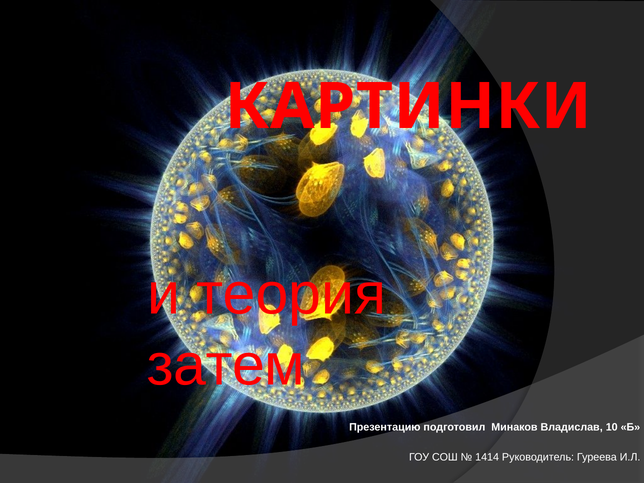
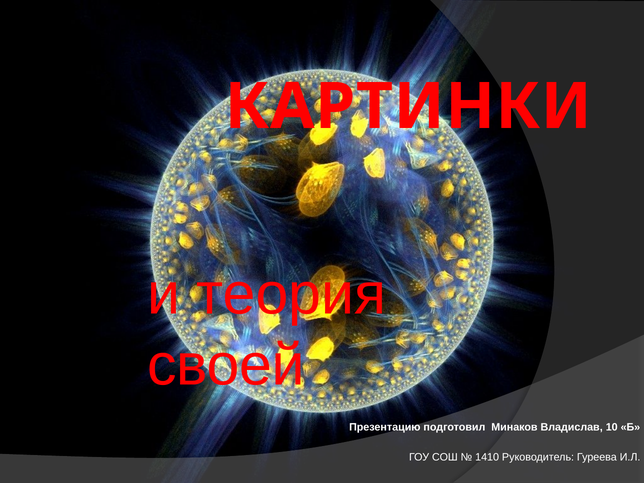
затем: затем -> своей
1414: 1414 -> 1410
